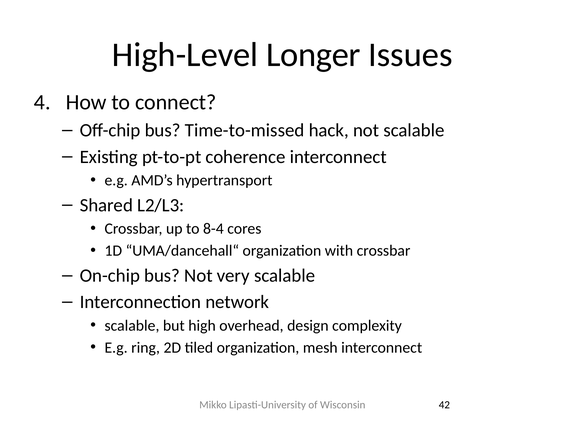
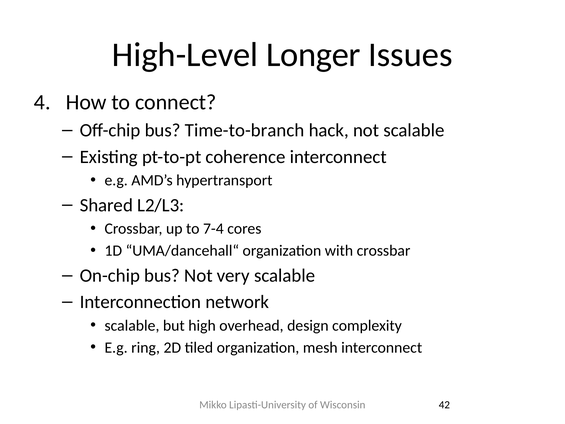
Time-to-missed: Time-to-missed -> Time-to-branch
8-4: 8-4 -> 7-4
